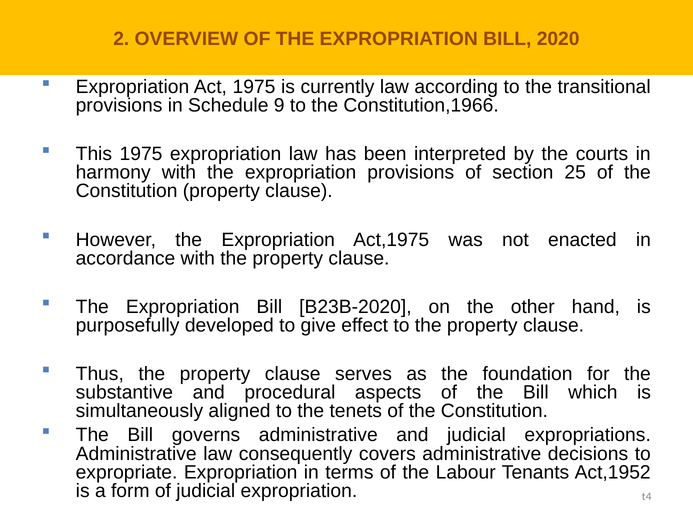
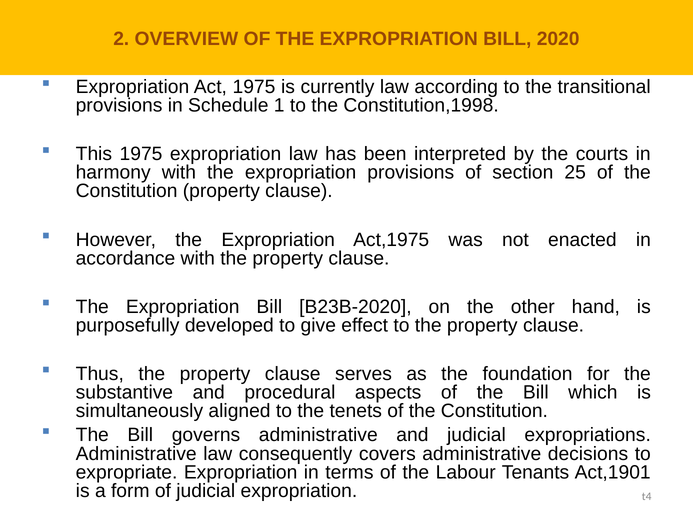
9: 9 -> 1
Constitution,1966: Constitution,1966 -> Constitution,1998
Act,1952: Act,1952 -> Act,1901
